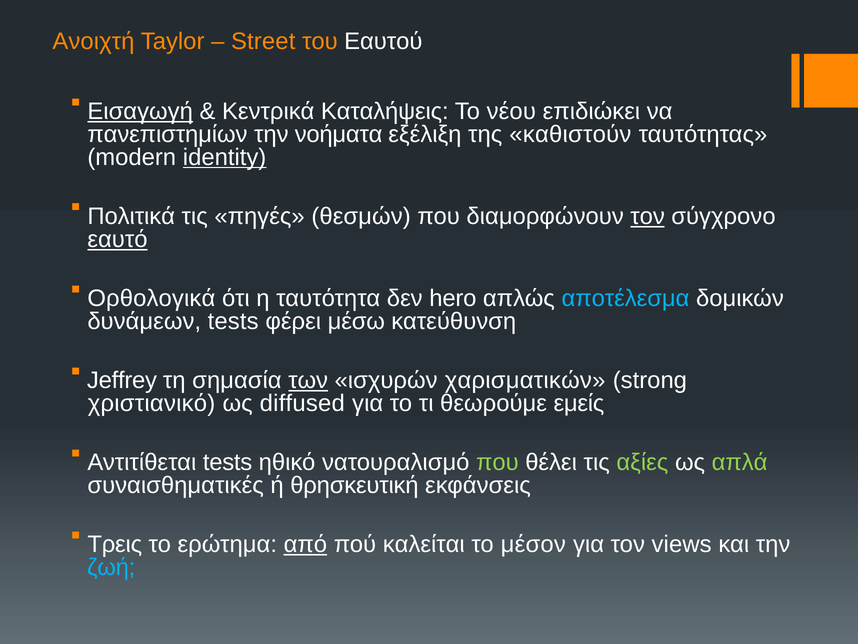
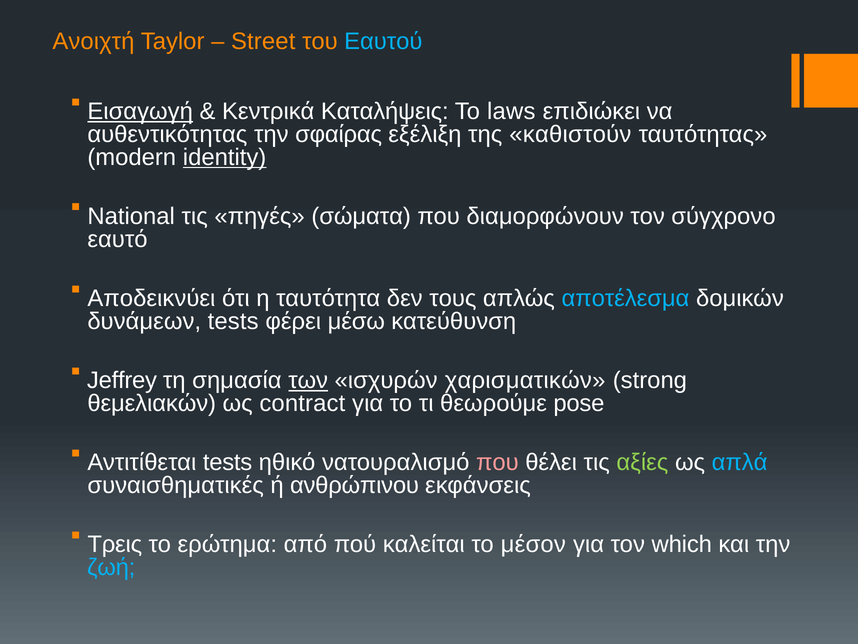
Εαυτού colour: white -> light blue
νέου: νέου -> laws
πανεπιστημίων: πανεπιστημίων -> αυθεντικότητας
νοήματα: νοήματα -> σφαίρας
Πολιτικά: Πολιτικά -> National
θεσμών: θεσμών -> σώματα
τον at (648, 216) underline: present -> none
εαυτό underline: present -> none
Ορθολογικά: Ορθολογικά -> Αποδεικνύει
hero: hero -> τους
χριστιανικό: χριστιανικό -> θεμελιακών
diffused: diffused -> contract
εμείς: εμείς -> pose
που at (497, 462) colour: light green -> pink
απλά colour: light green -> light blue
θρησκευτική: θρησκευτική -> ανθρώπινου
από underline: present -> none
views: views -> which
